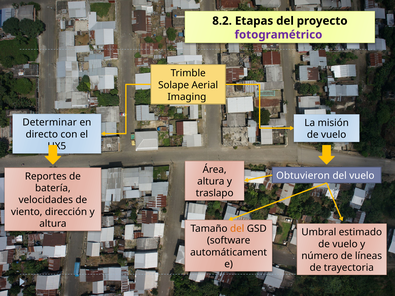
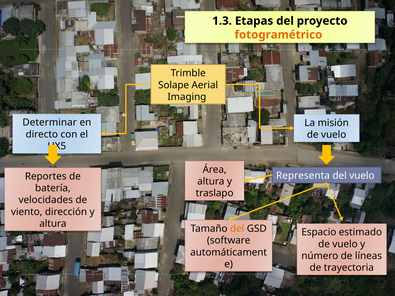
8.2: 8.2 -> 1.3
fotogramétrico colour: purple -> orange
Obtuvieron: Obtuvieron -> Representa
Umbral: Umbral -> Espacio
